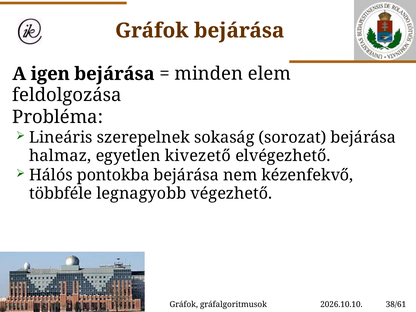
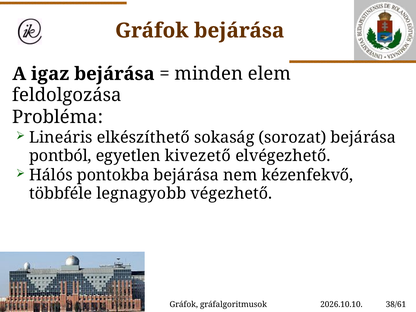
igen: igen -> igaz
szerepelnek: szerepelnek -> elkészíthető
halmaz: halmaz -> pontból
